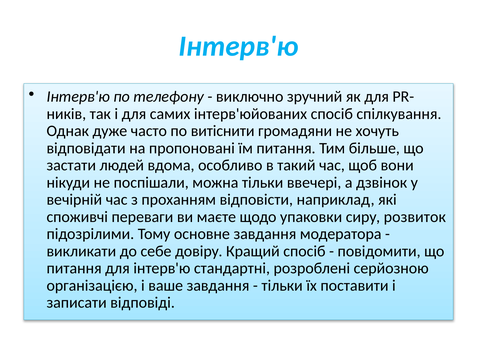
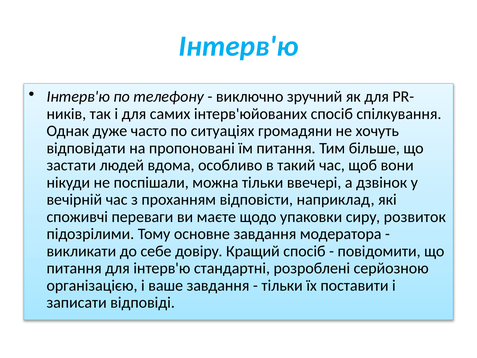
витіснити: витіснити -> ситуаціях
